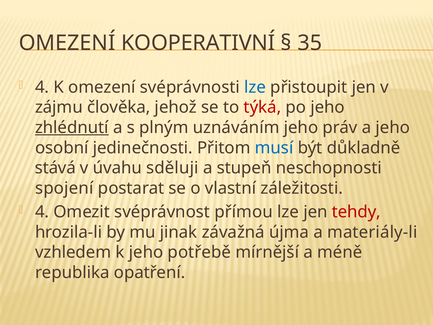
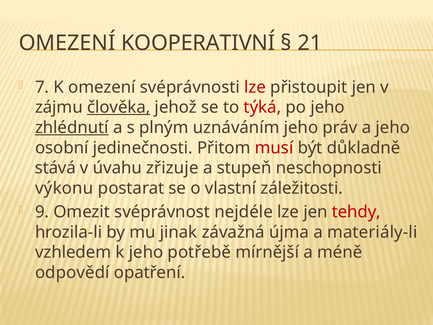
35: 35 -> 21
4 at (42, 87): 4 -> 7
lze at (255, 87) colour: blue -> red
člověka underline: none -> present
musí colour: blue -> red
sděluji: sděluji -> zřizuje
spojení: spojení -> výkonu
4 at (42, 212): 4 -> 9
přímou: přímou -> nejdéle
republika: republika -> odpovědí
